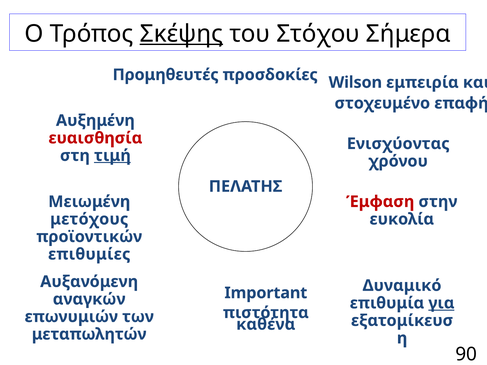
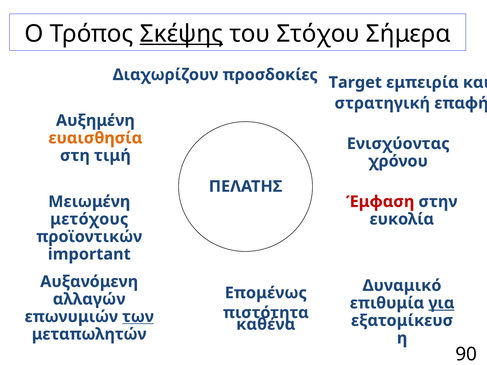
Προμηθευτές: Προμηθευτές -> Διαχωρίζουν
Wilson: Wilson -> Target
στοχευμένο: στοχευμένο -> στρατηγική
ευαισθησία colour: red -> orange
τιμή underline: present -> none
επιθυμίες: επιθυμίες -> important
Important: Important -> Επομένως
αναγκών: αναγκών -> αλλαγών
των underline: none -> present
